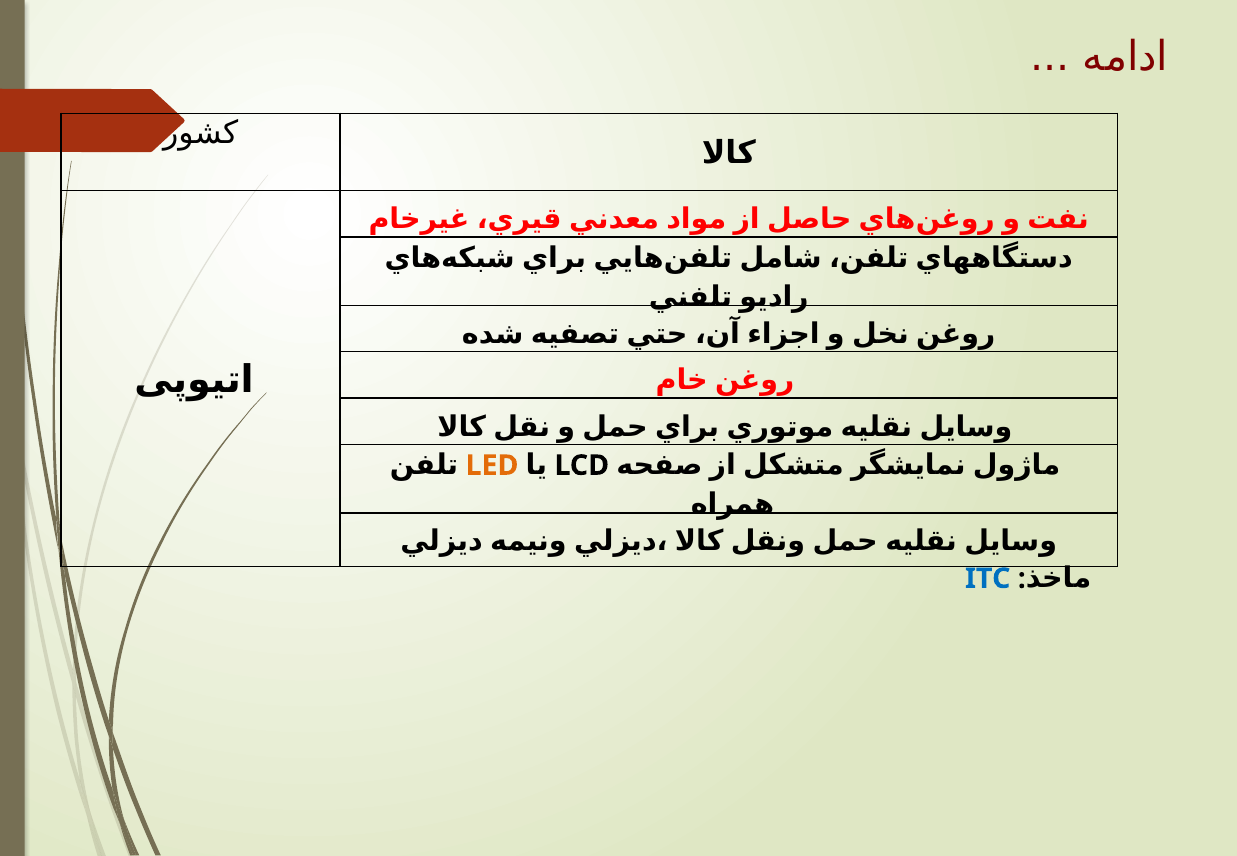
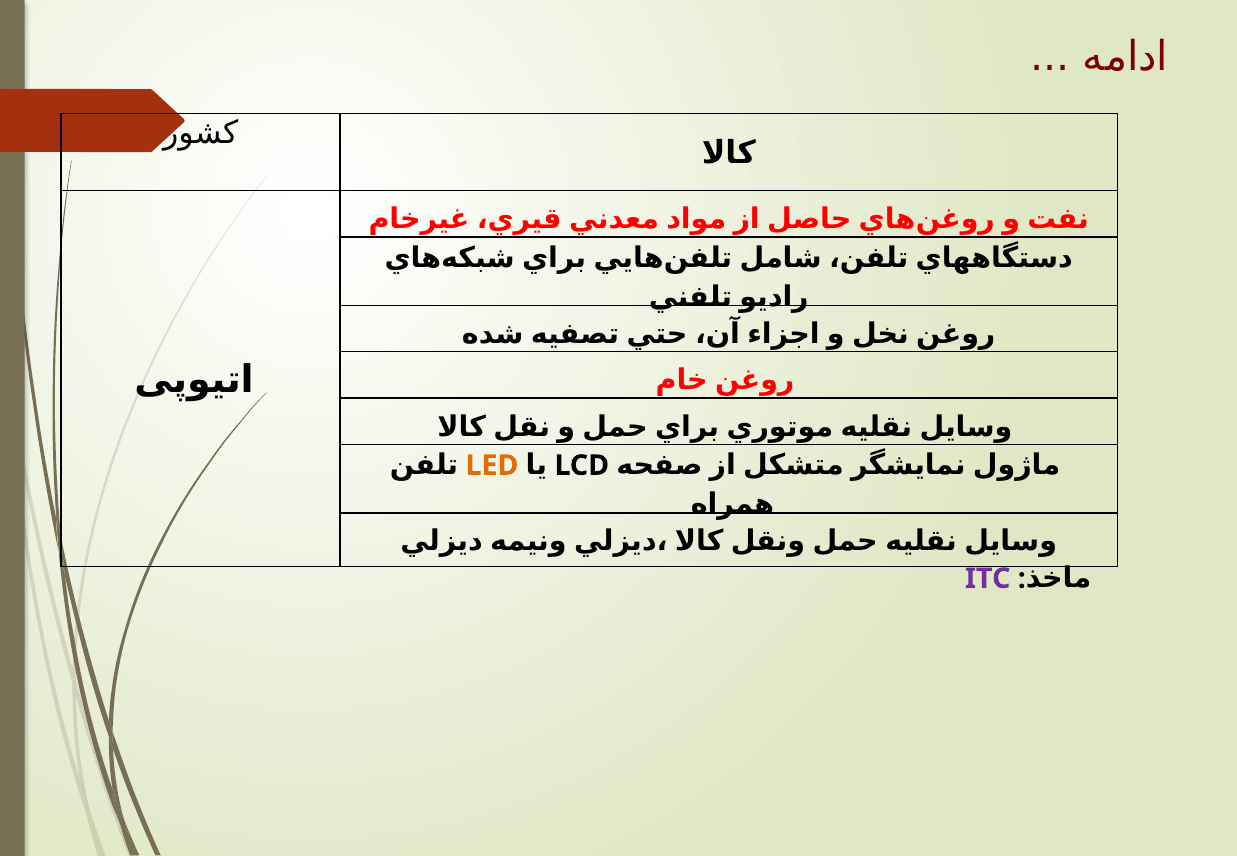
ITC colour: blue -> purple
